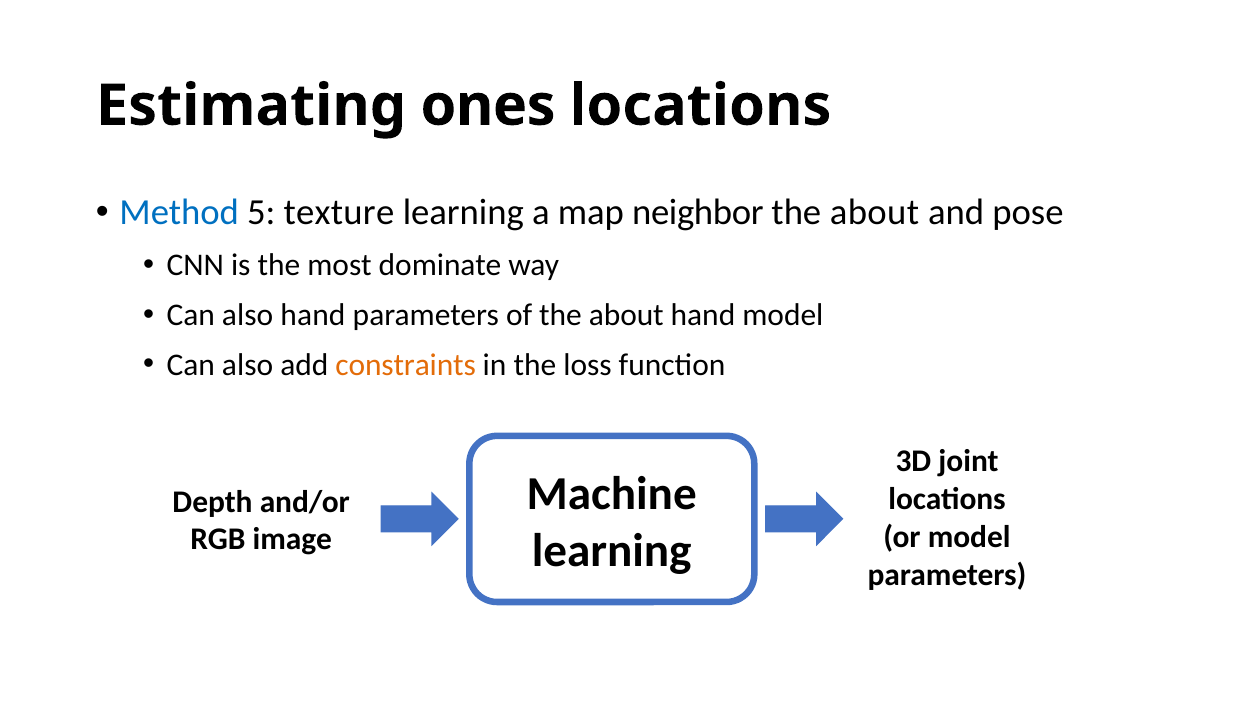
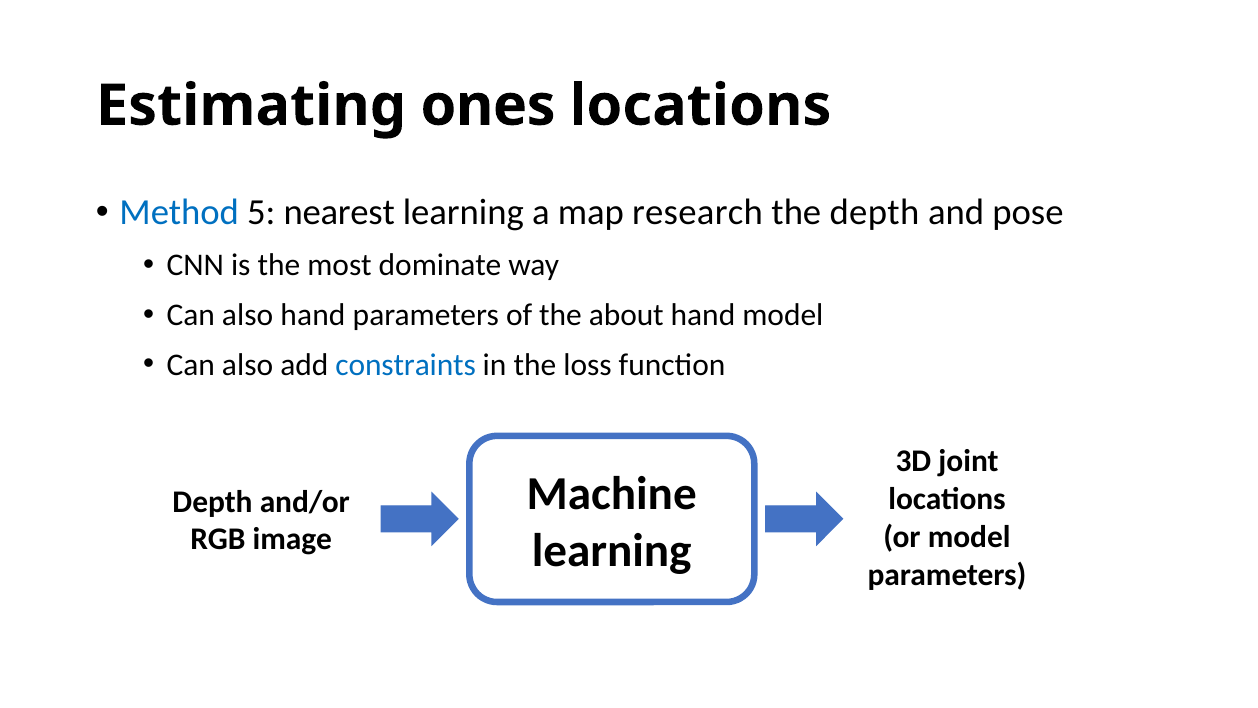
texture: texture -> nearest
neighbor: neighbor -> research
about at (874, 213): about -> depth
constraints colour: orange -> blue
